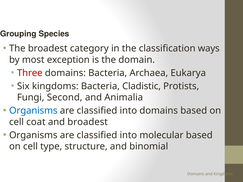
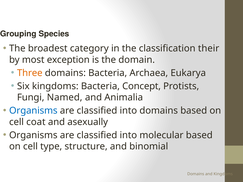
ways: ways -> their
Three colour: red -> orange
Cladistic: Cladistic -> Concept
Second: Second -> Named
and broadest: broadest -> asexually
